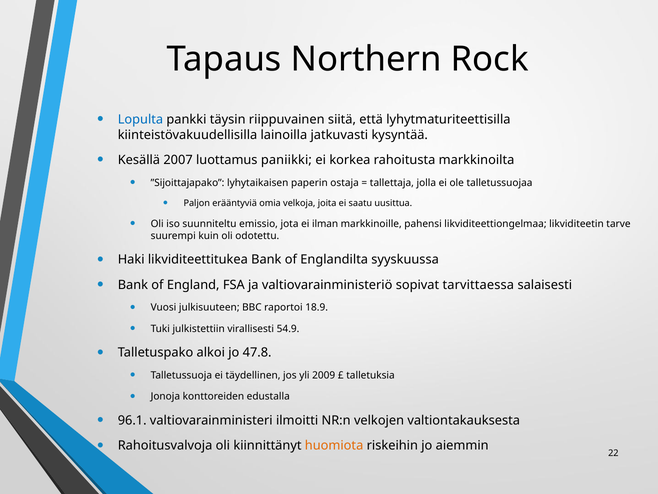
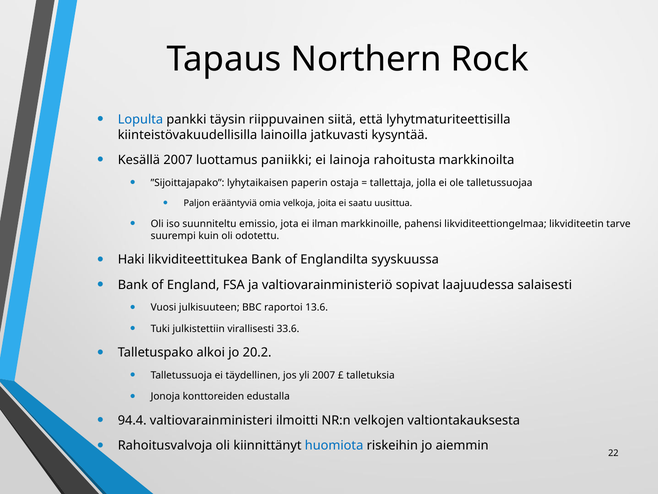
korkea: korkea -> lainoja
tarvittaessa: tarvittaessa -> laajuudessa
18.9: 18.9 -> 13.6
54.9: 54.9 -> 33.6
47.8: 47.8 -> 20.2
yli 2009: 2009 -> 2007
96.1: 96.1 -> 94.4
huomiota colour: orange -> blue
